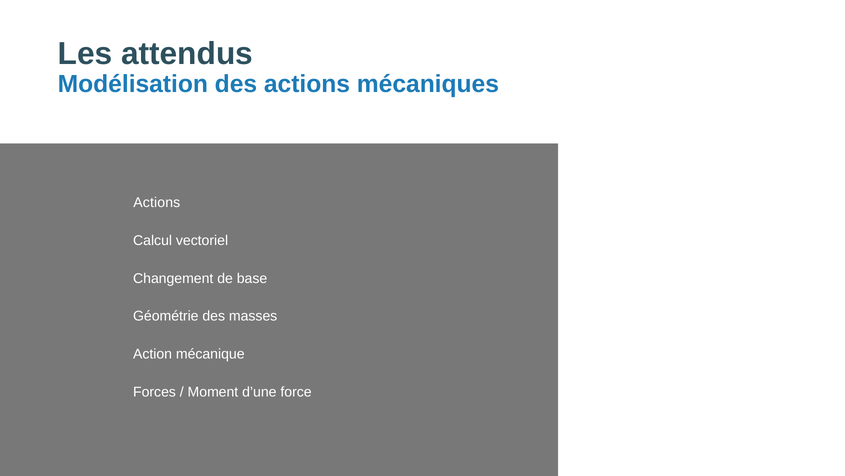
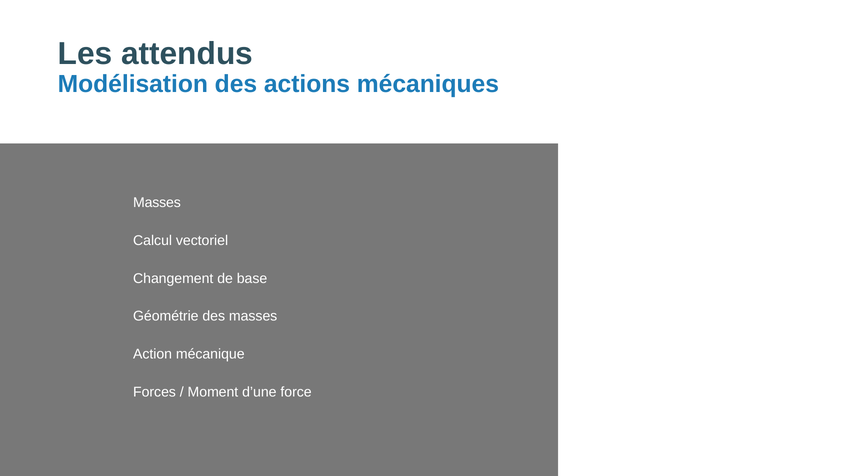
Actions at (157, 202): Actions -> Masses
